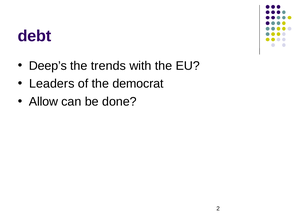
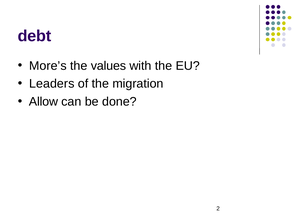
Deep’s: Deep’s -> More’s
trends: trends -> values
democrat: democrat -> migration
